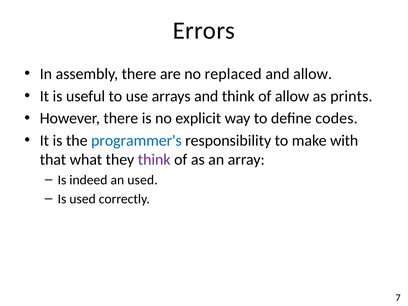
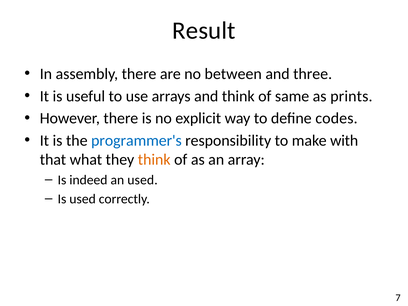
Errors: Errors -> Result
replaced: replaced -> between
and allow: allow -> three
of allow: allow -> same
think at (154, 160) colour: purple -> orange
